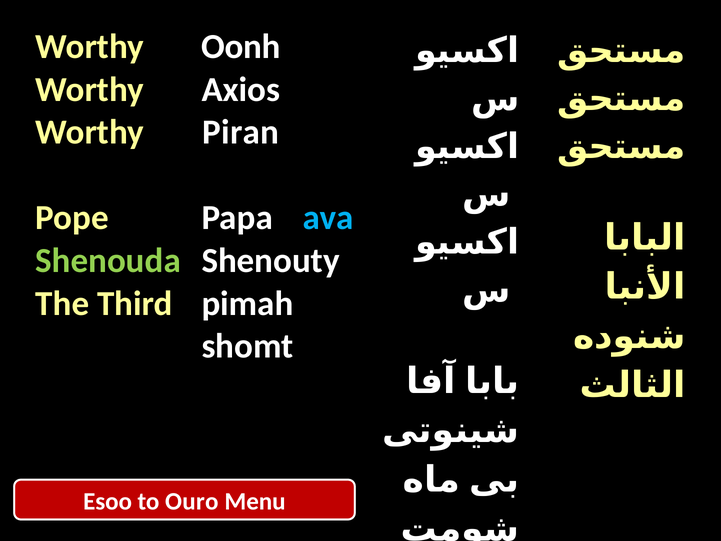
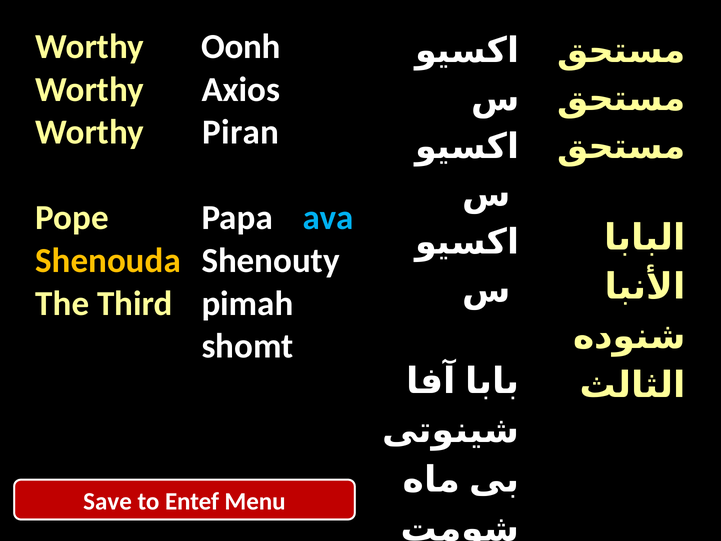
Shenouda colour: light green -> yellow
Esoo: Esoo -> Save
Ouro: Ouro -> Entef
